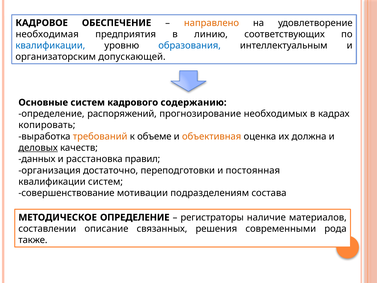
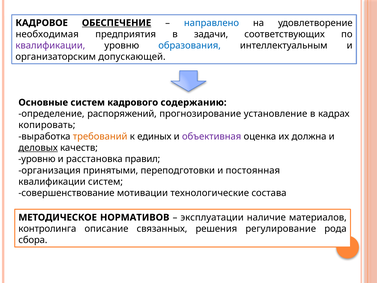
ОБЕСПЕЧЕНИЕ underline: none -> present
направлено colour: orange -> blue
линию: линию -> задачи
квалификации at (50, 45) colour: blue -> purple
необходимых: необходимых -> установление
объеме: объеме -> единых
объективная colour: orange -> purple
данных at (37, 159): данных -> уровню
достаточно: достаточно -> принятыми
подразделениям: подразделениям -> технологические
МЕТОДИЧЕСКОЕ ОПРЕДЕЛЕНИЕ: ОПРЕДЕЛЕНИЕ -> НОРМАТИВОВ
регистраторы: регистраторы -> эксплуатации
составлении: составлении -> контролинга
современными: современными -> регулирование
также: также -> сбора
